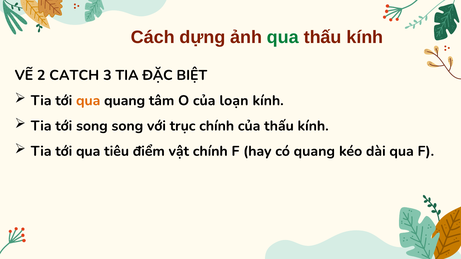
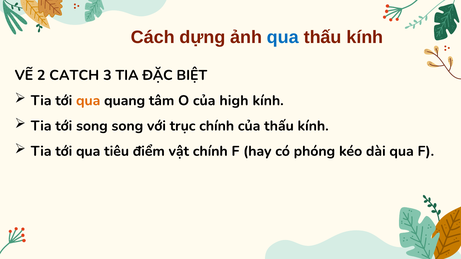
qua at (283, 37) colour: green -> blue
loạn: loạn -> high
có quang: quang -> phóng
